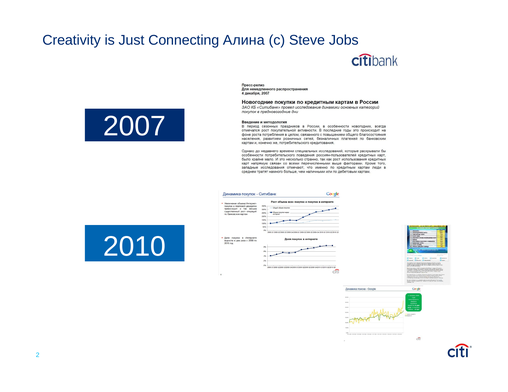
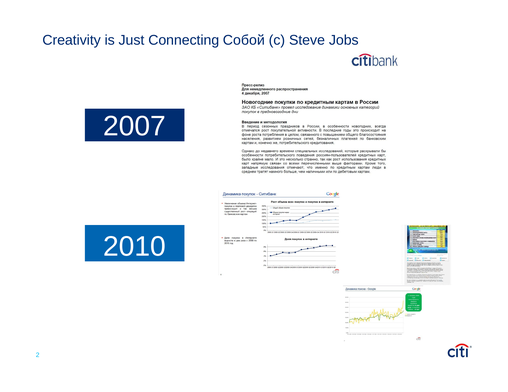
Алина: Алина -> Собой
